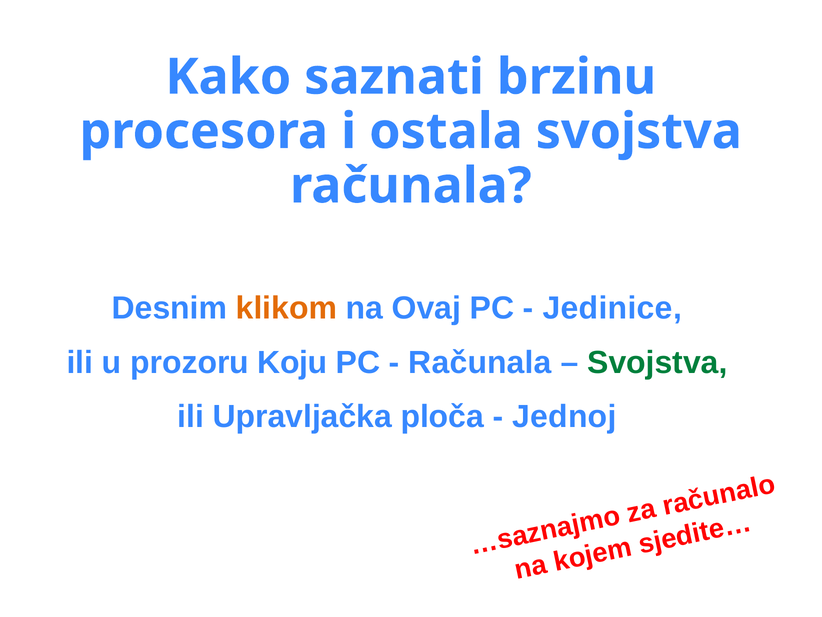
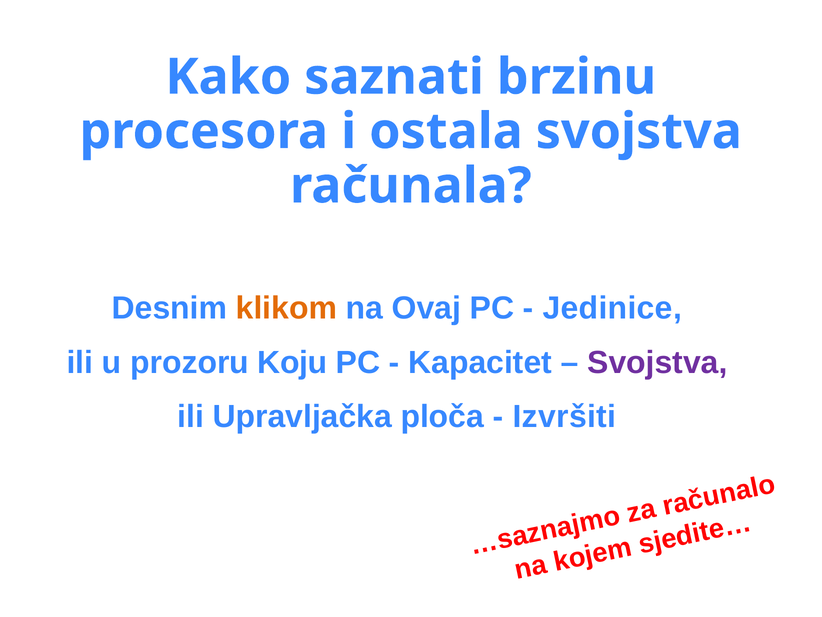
Računala at (480, 362): Računala -> Kapacitet
Svojstva at (657, 362) colour: green -> purple
Jednoj: Jednoj -> Izvršiti
